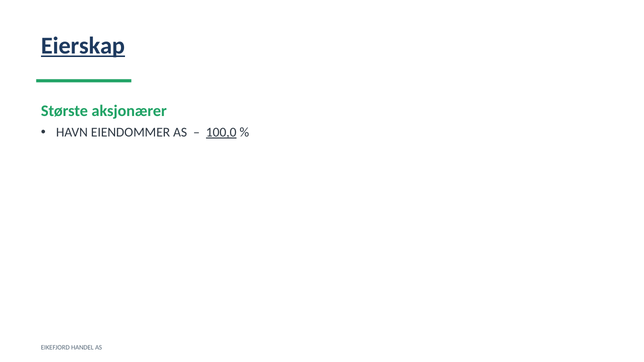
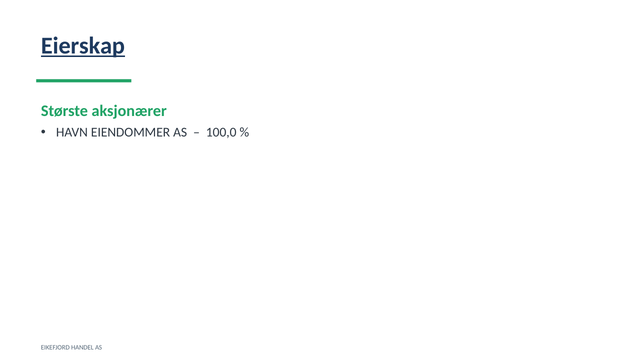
100,0 underline: present -> none
